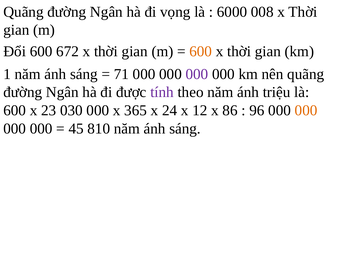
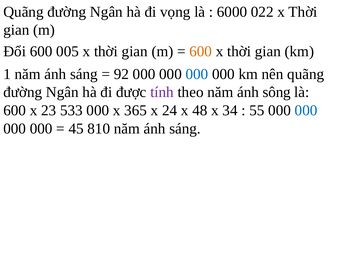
008: 008 -> 022
672: 672 -> 005
71: 71 -> 92
000 at (197, 74) colour: purple -> blue
triệu: triệu -> sông
030: 030 -> 533
12: 12 -> 48
86: 86 -> 34
96: 96 -> 55
000 at (306, 110) colour: orange -> blue
